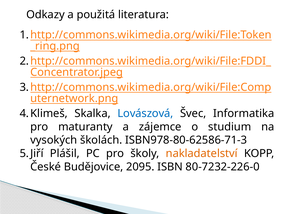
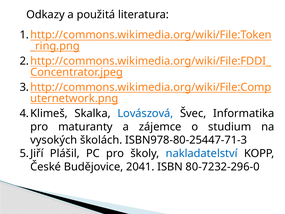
ISBN978-80-62586-71-3: ISBN978-80-62586-71-3 -> ISBN978-80-25447-71-3
nakladatelství colour: orange -> blue
2095: 2095 -> 2041
80-7232-226-0: 80-7232-226-0 -> 80-7232-296-0
